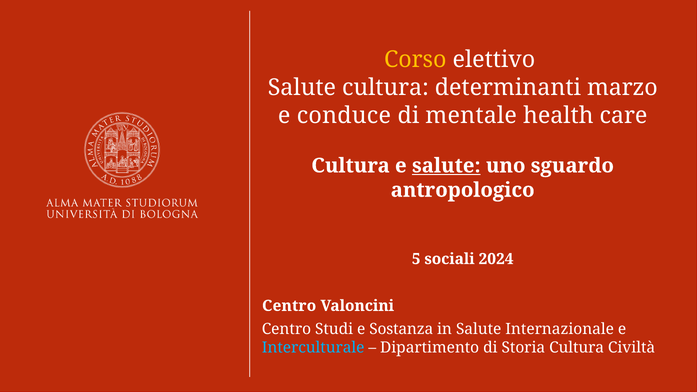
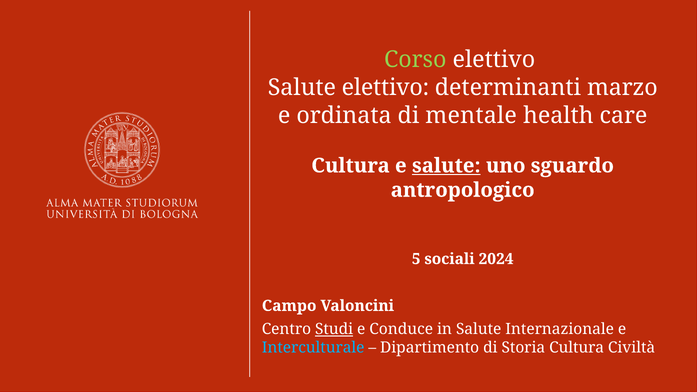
Corso colour: yellow -> light green
Salute cultura: cultura -> elettivo
conduce: conduce -> ordinata
Centro at (289, 306): Centro -> Campo
Studi underline: none -> present
Sostanza: Sostanza -> Conduce
